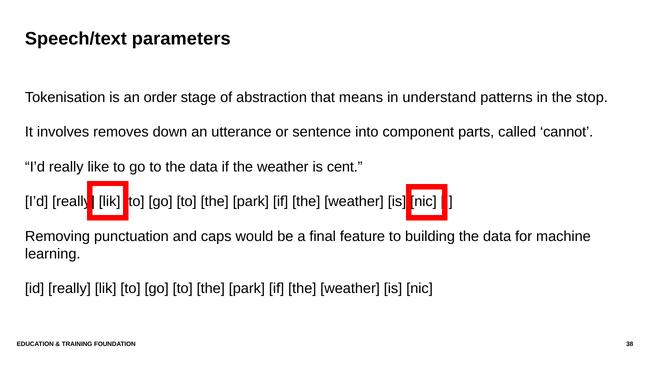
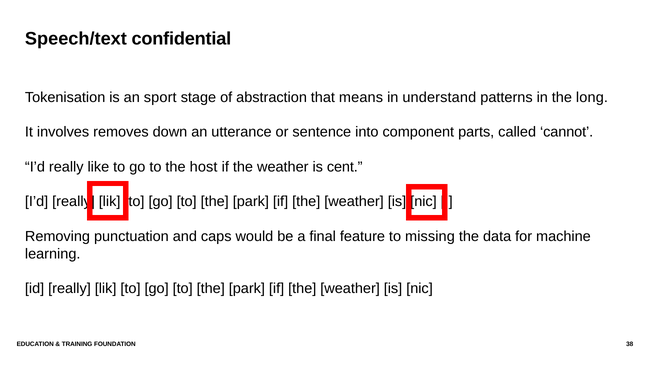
parameters: parameters -> confidential
order: order -> sport
stop: stop -> long
to the data: data -> host
building: building -> missing
